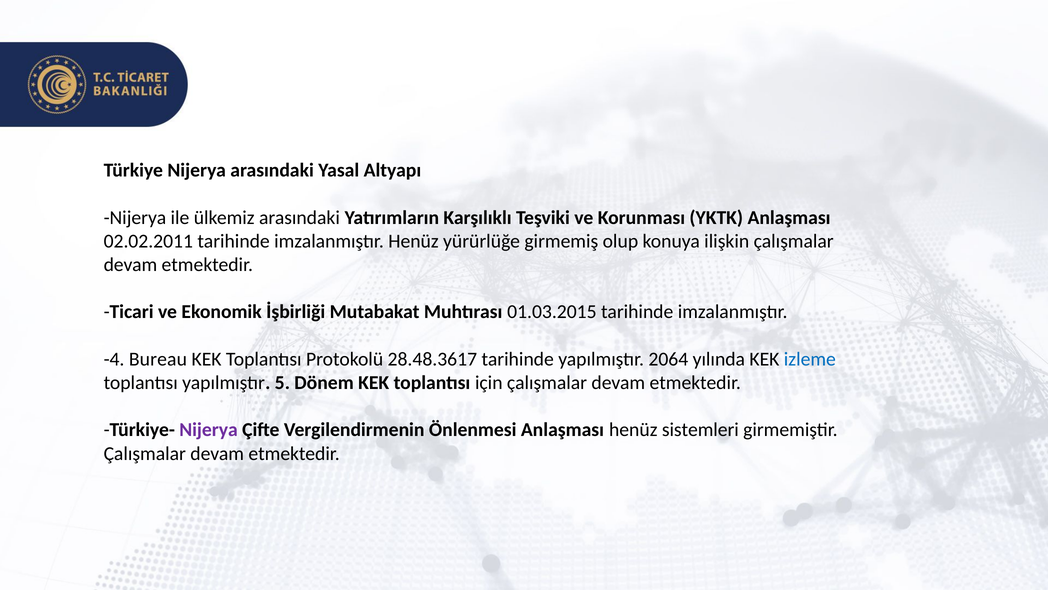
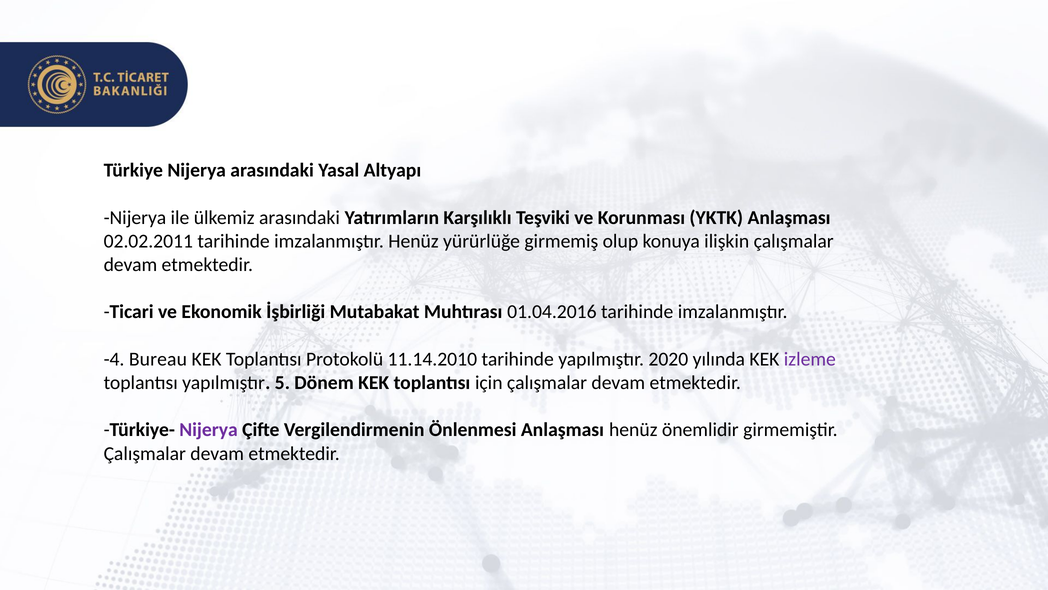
01.03.2015: 01.03.2015 -> 01.04.2016
28.48.3617: 28.48.3617 -> 11.14.2010
2064: 2064 -> 2020
izleme colour: blue -> purple
sistemleri: sistemleri -> önemlidir
